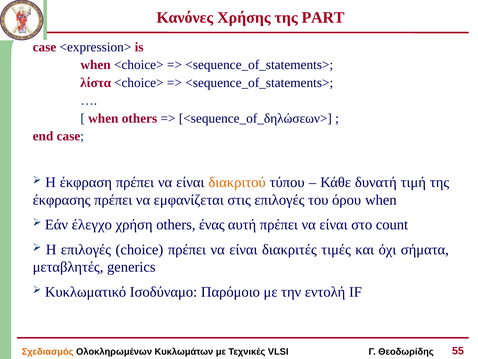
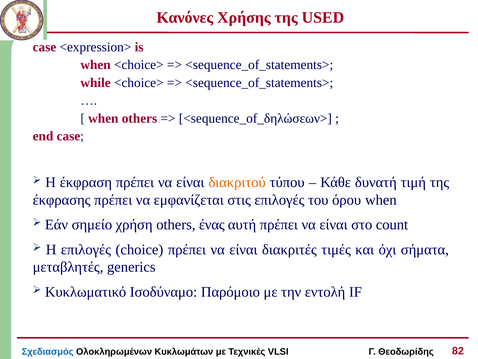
PART: PART -> USED
λίστα: λίστα -> while
έλεγχο: έλεγχο -> σημείο
Σχεδιασμός colour: orange -> blue
55: 55 -> 82
